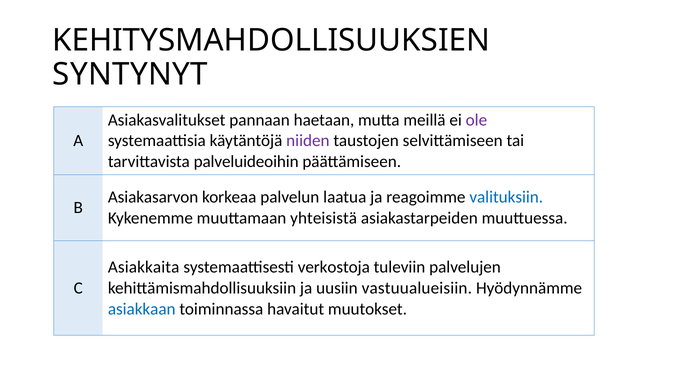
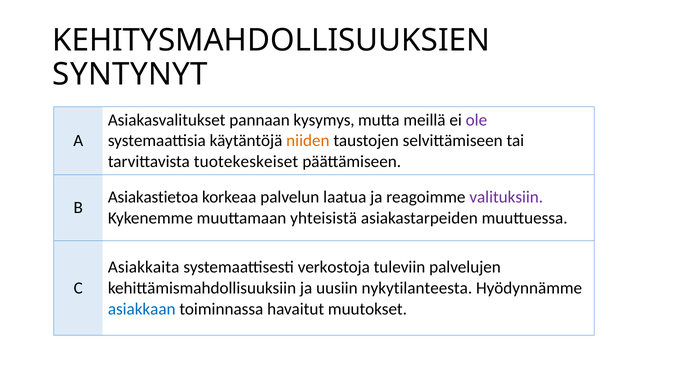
haetaan: haetaan -> kysymys
niiden colour: purple -> orange
palveluideoihin: palveluideoihin -> tuotekeskeiset
Asiakasarvon: Asiakasarvon -> Asiakastietoa
valituksiin colour: blue -> purple
vastuualueisiin: vastuualueisiin -> nykytilanteesta
